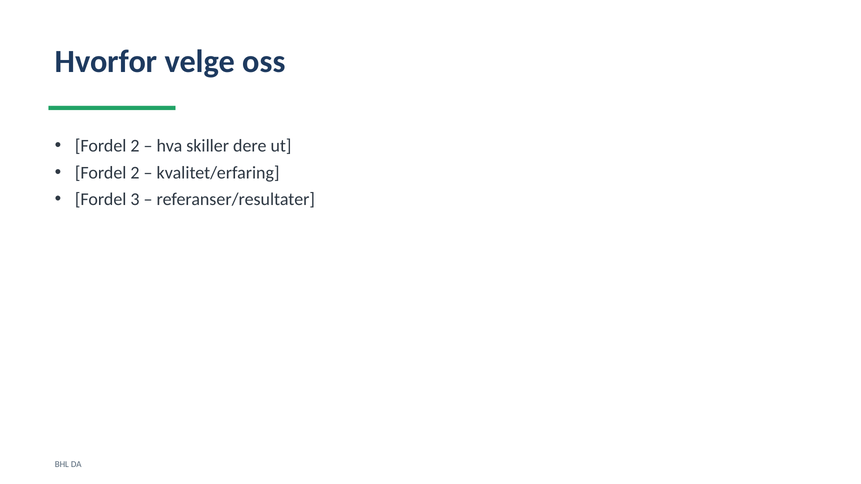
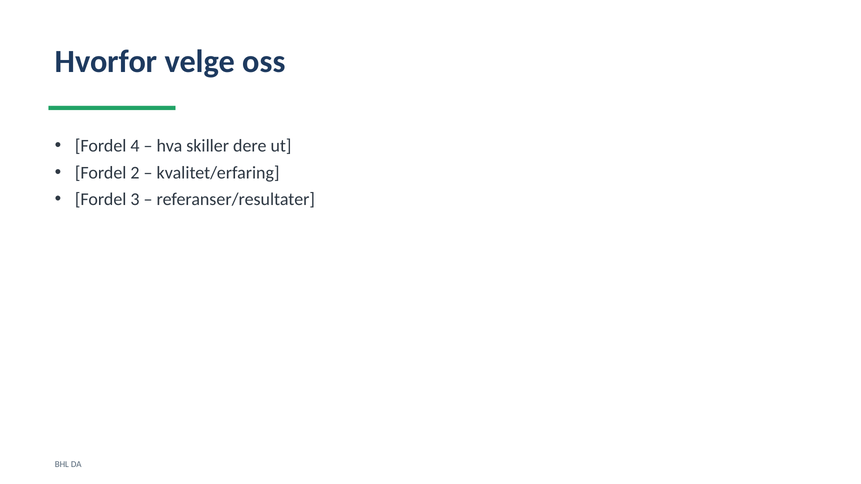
2 at (135, 146): 2 -> 4
